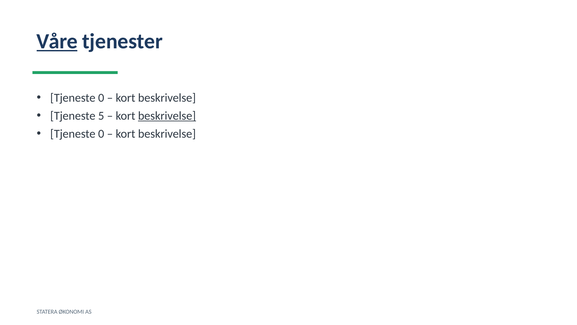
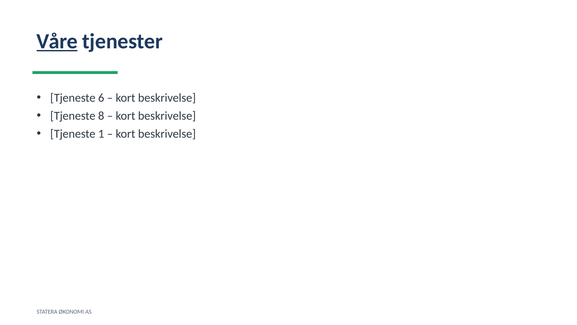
0 at (101, 98): 0 -> 6
5: 5 -> 8
beskrivelse at (167, 116) underline: present -> none
0 at (101, 134): 0 -> 1
